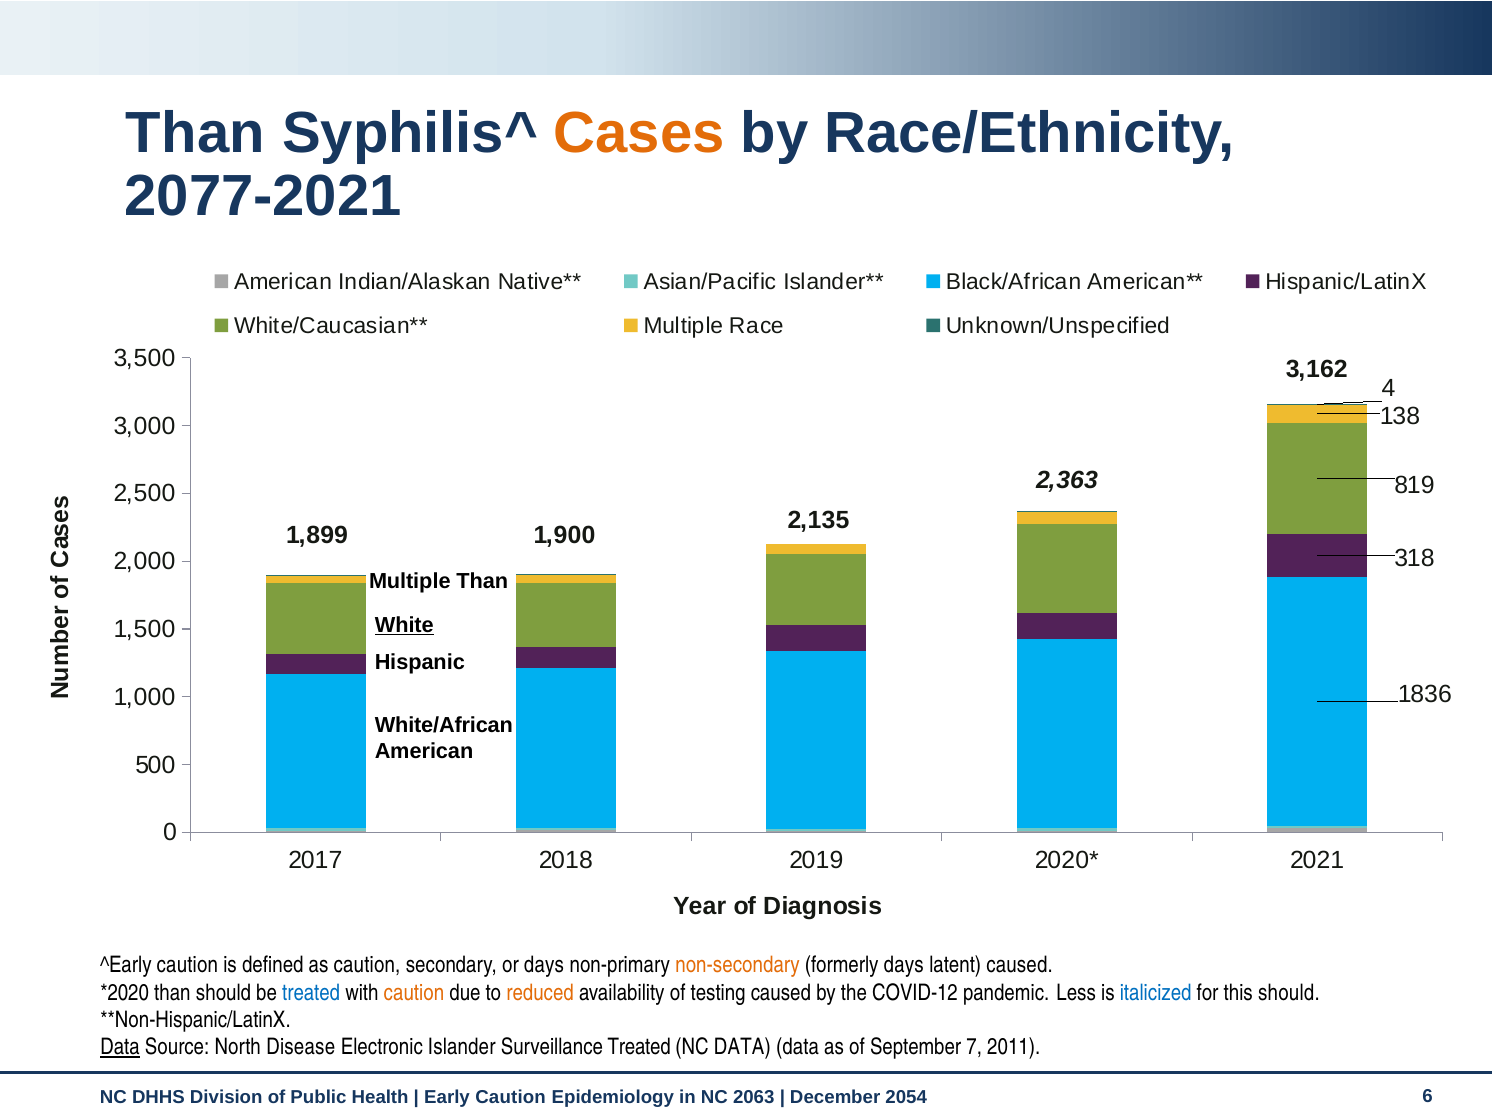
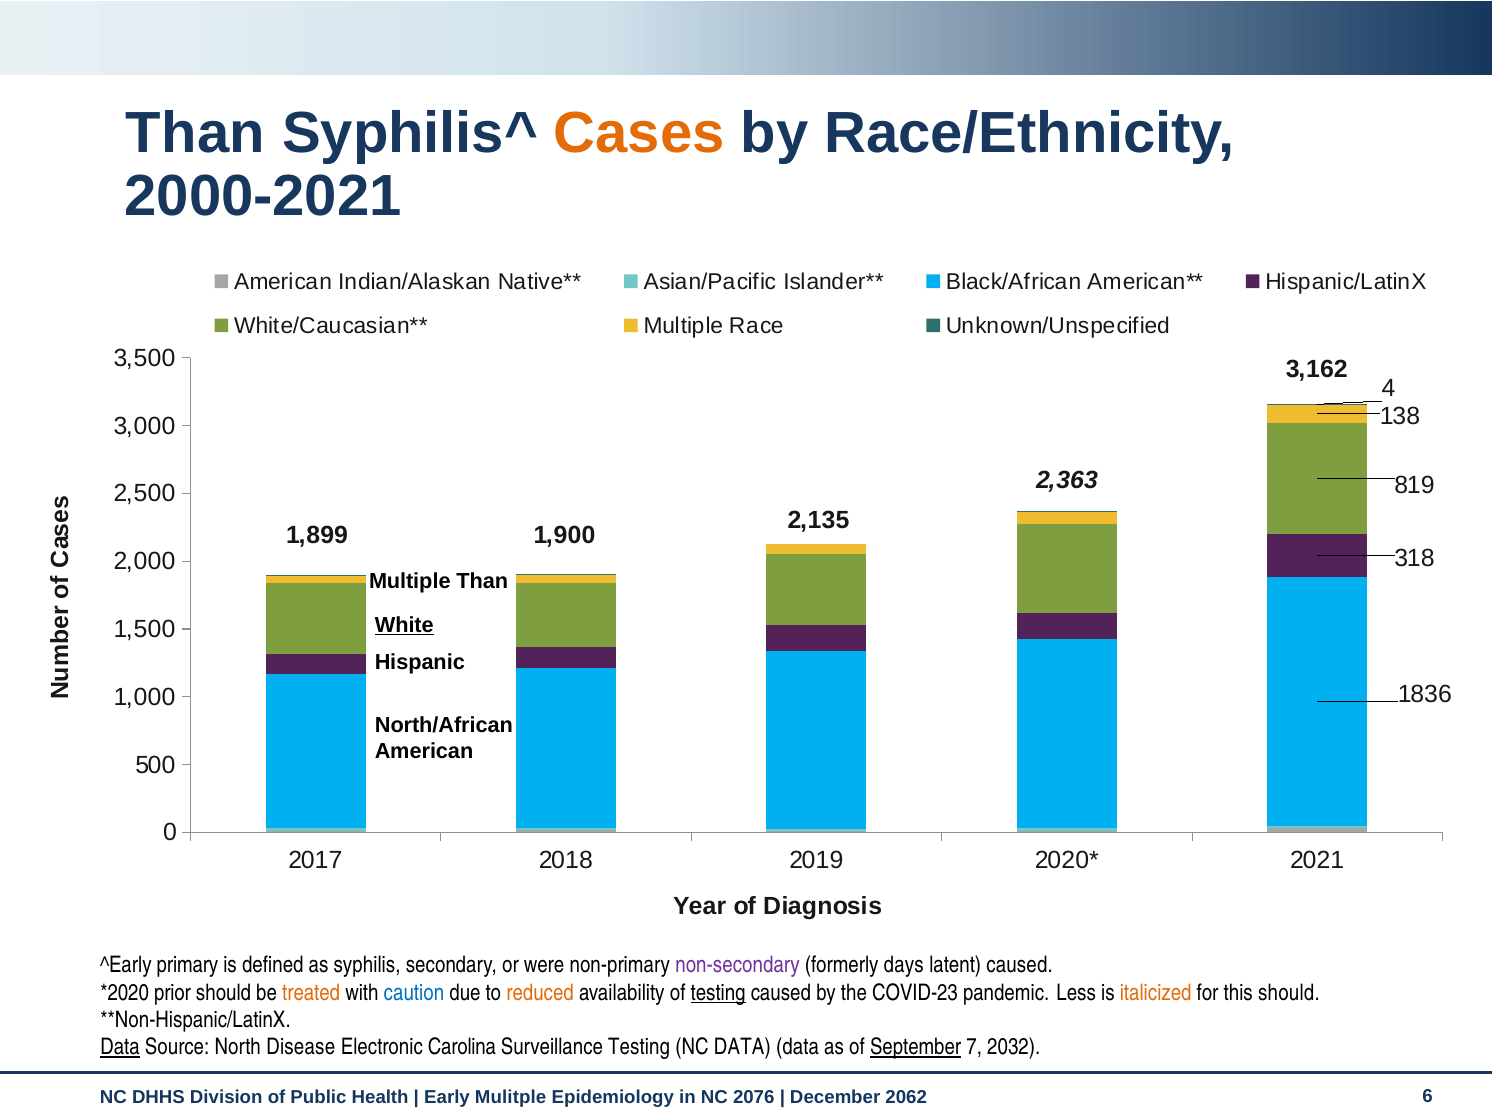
2077-2021: 2077-2021 -> 2000-2021
White/African: White/African -> North/African
^Early caution: caution -> primary
as caution: caution -> syphilis
or days: days -> were
non-secondary colour: orange -> purple
than at (172, 993): than -> prior
treated at (311, 993) colour: blue -> orange
caution at (414, 993) colour: orange -> blue
testing at (718, 993) underline: none -> present
COVID-12: COVID-12 -> COVID-23
italicized colour: blue -> orange
Islander: Islander -> Carolina
Surveillance Treated: Treated -> Testing
September underline: none -> present
2011: 2011 -> 2032
Early Caution: Caution -> Mulitple
2063: 2063 -> 2076
2054: 2054 -> 2062
